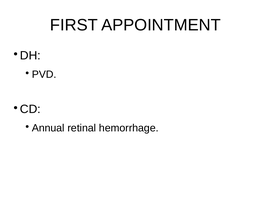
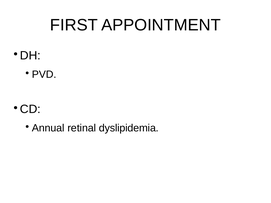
hemorrhage: hemorrhage -> dyslipidemia
